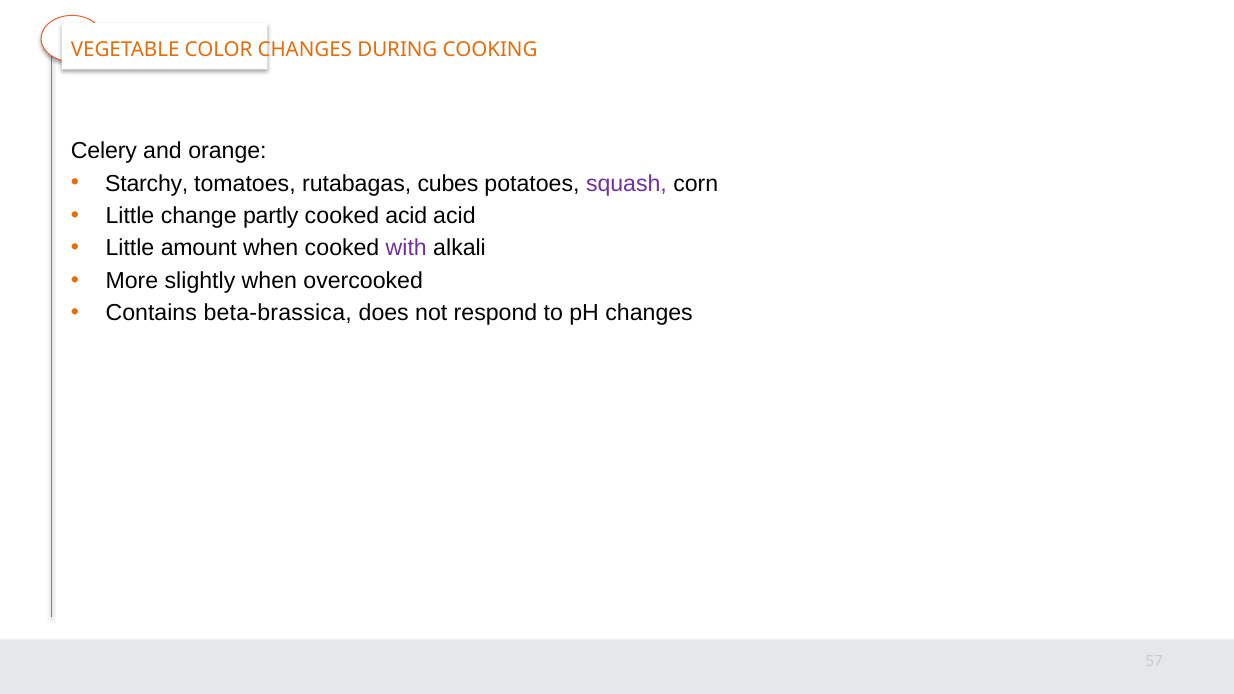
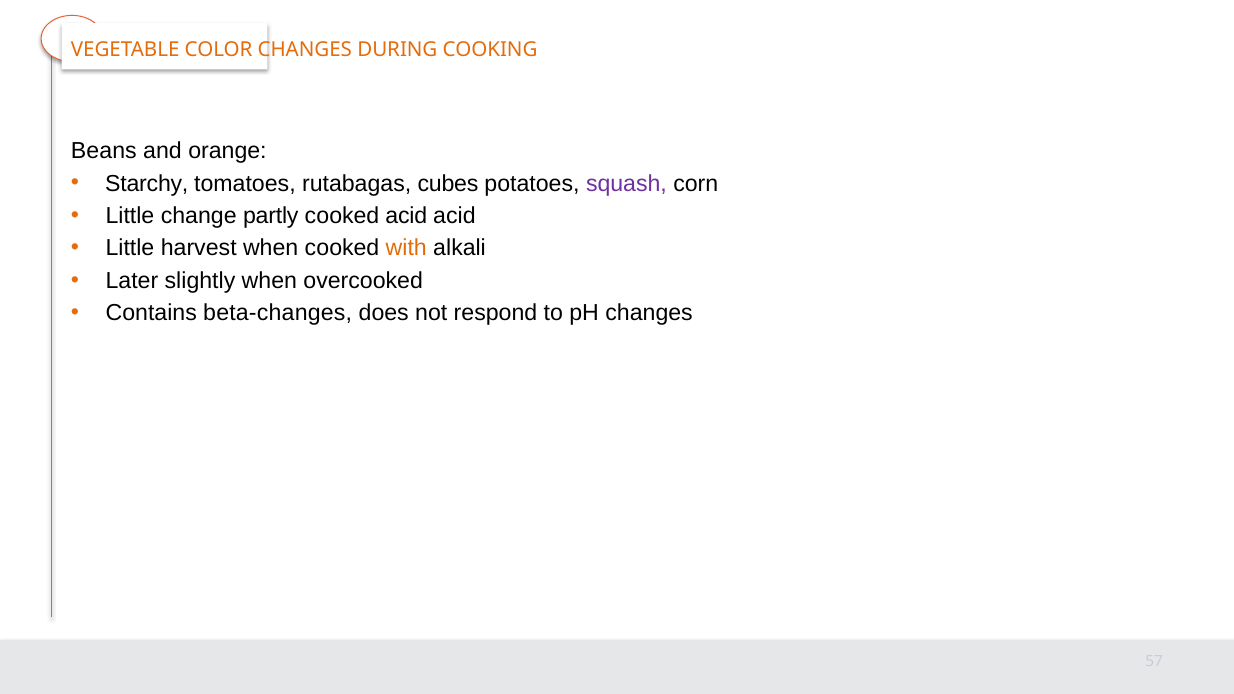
Celery: Celery -> Beans
amount: amount -> harvest
with colour: purple -> orange
More: More -> Later
beta-brassica: beta-brassica -> beta-changes
